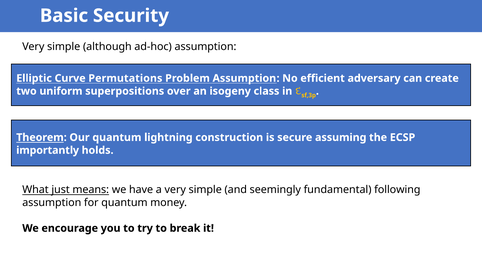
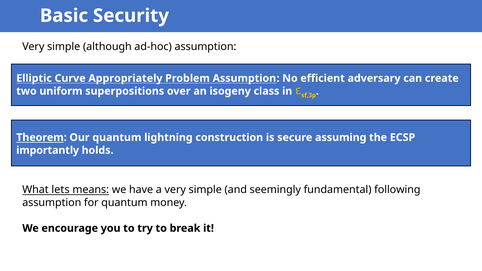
Permutations: Permutations -> Appropriately
just: just -> lets
